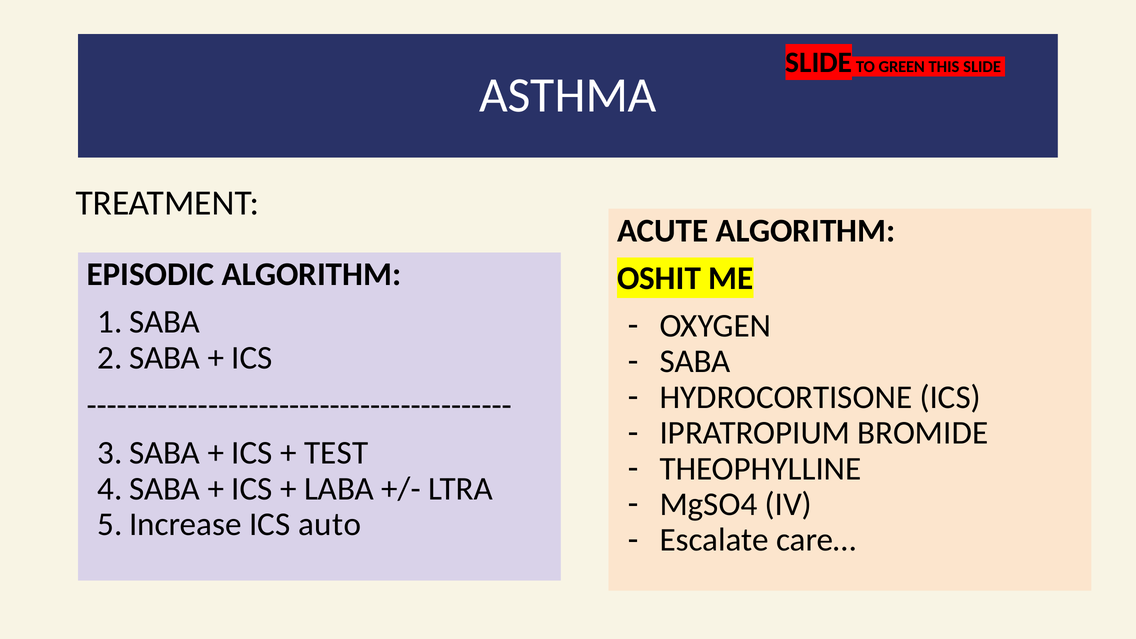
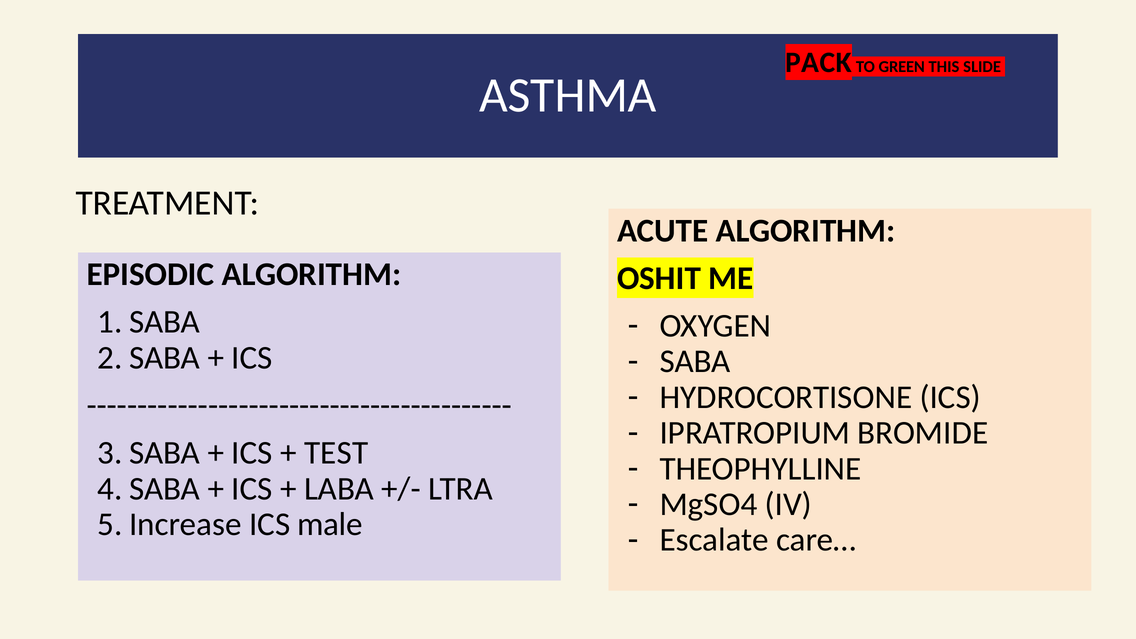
SLIDE at (819, 62): SLIDE -> PACK
auto: auto -> male
